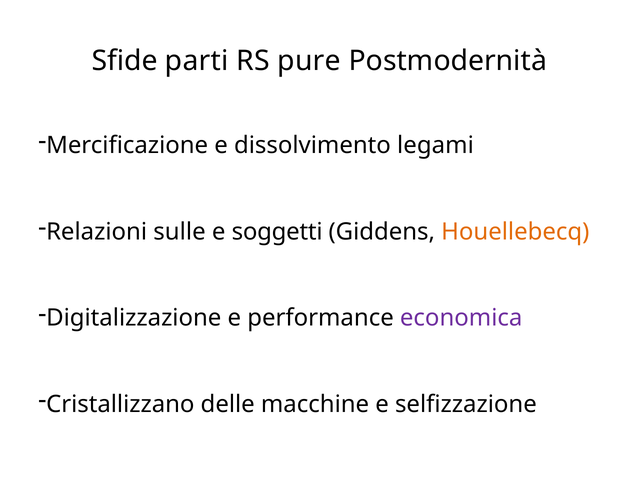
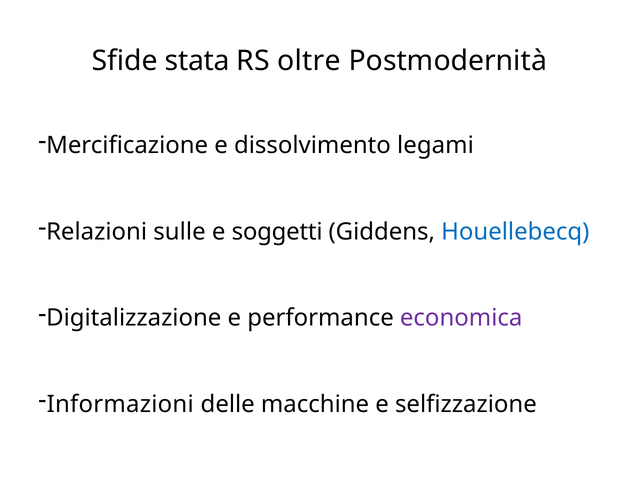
parti: parti -> stata
pure: pure -> oltre
Houellebecq colour: orange -> blue
Cristallizzano: Cristallizzano -> Informazioni
